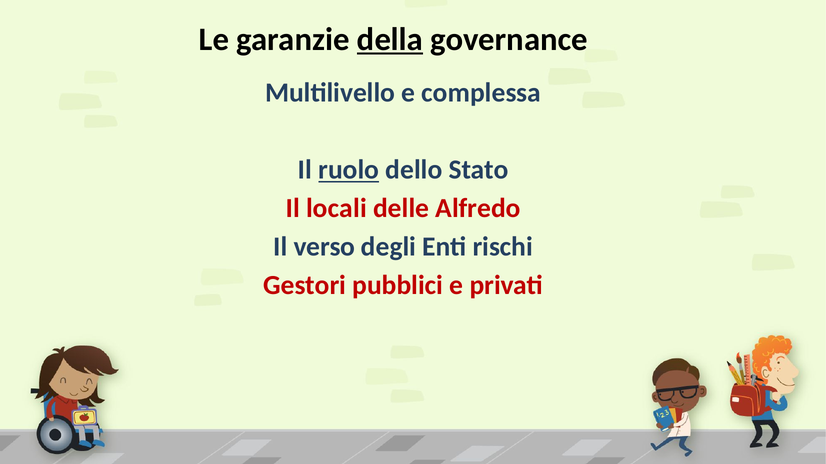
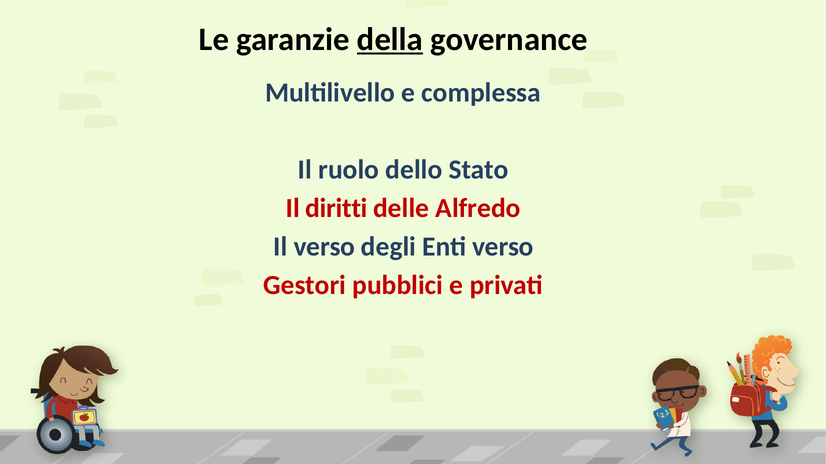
ruolo underline: present -> none
locali: locali -> diritti
Enti rischi: rischi -> verso
